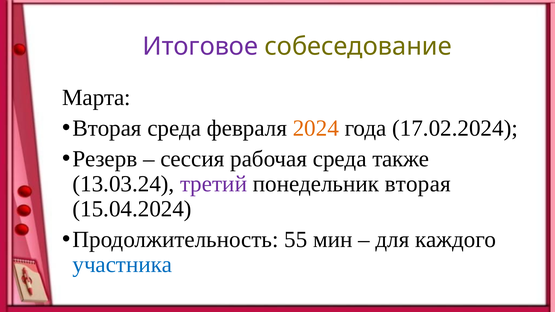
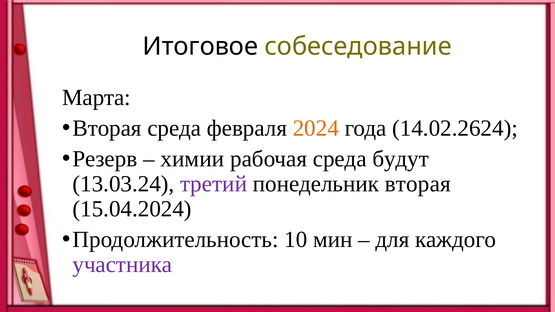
Итоговое colour: purple -> black
17.02.2024: 17.02.2024 -> 14.02.2624
сессия: сессия -> химии
также: также -> будут
55: 55 -> 10
участника colour: blue -> purple
